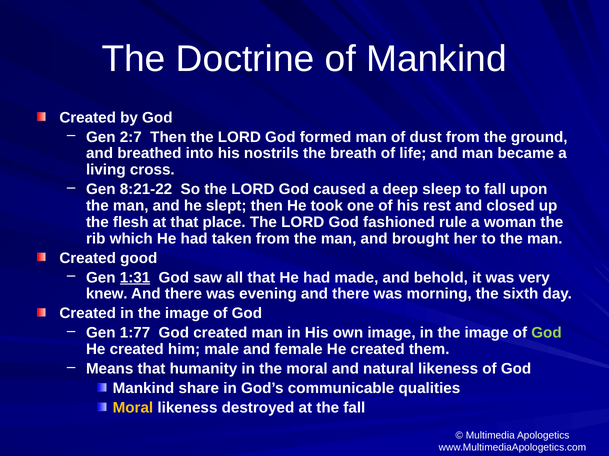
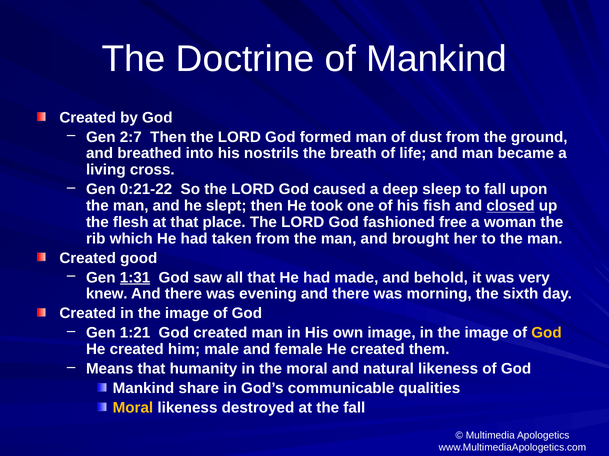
8:21-22: 8:21-22 -> 0:21-22
rest: rest -> fish
closed underline: none -> present
rule: rule -> free
1:77: 1:77 -> 1:21
God at (546, 333) colour: light green -> yellow
